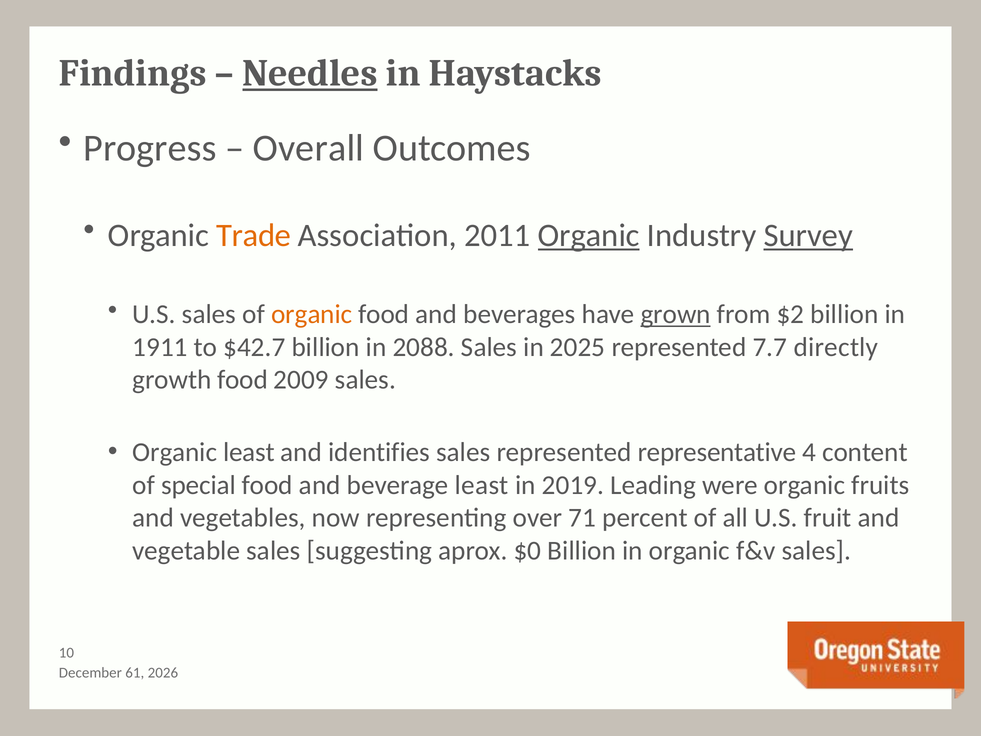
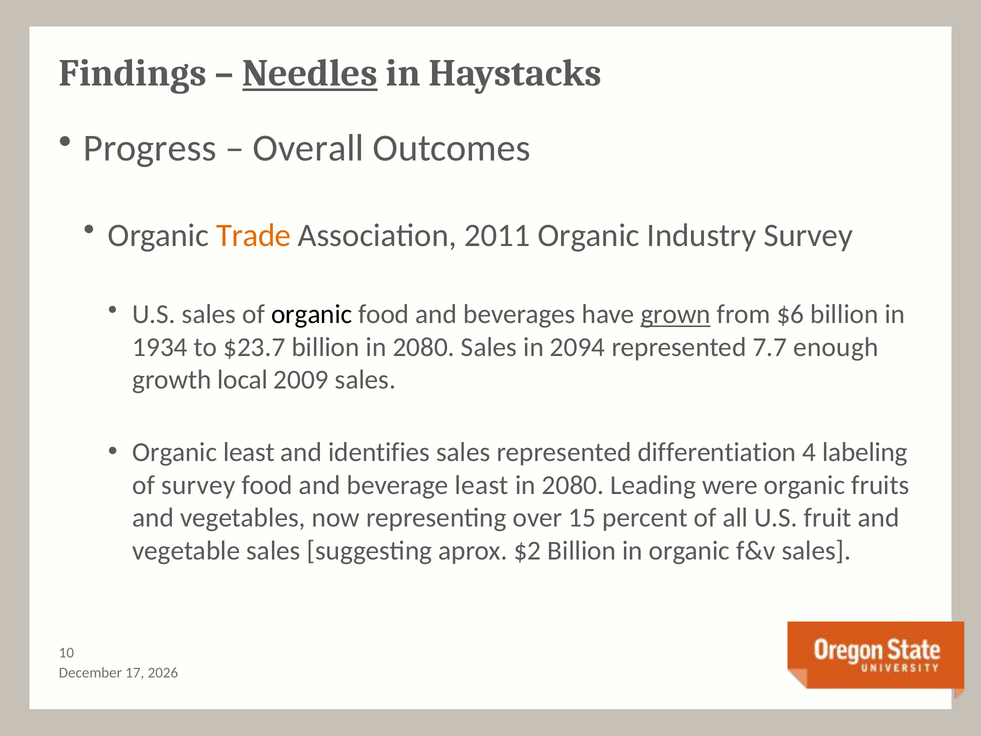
Organic at (589, 235) underline: present -> none
Survey at (808, 235) underline: present -> none
organic at (312, 314) colour: orange -> black
$2: $2 -> $6
1911: 1911 -> 1934
$42.7: $42.7 -> $23.7
billion in 2088: 2088 -> 2080
2025: 2025 -> 2094
directly: directly -> enough
growth food: food -> local
representative: representative -> differentiation
content: content -> labeling
of special: special -> survey
2019 at (573, 485): 2019 -> 2080
71: 71 -> 15
$0: $0 -> $2
61: 61 -> 17
